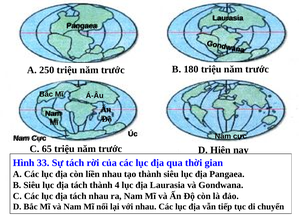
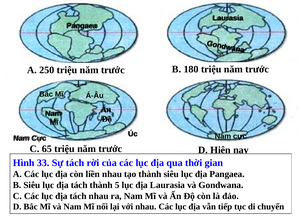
4: 4 -> 5
